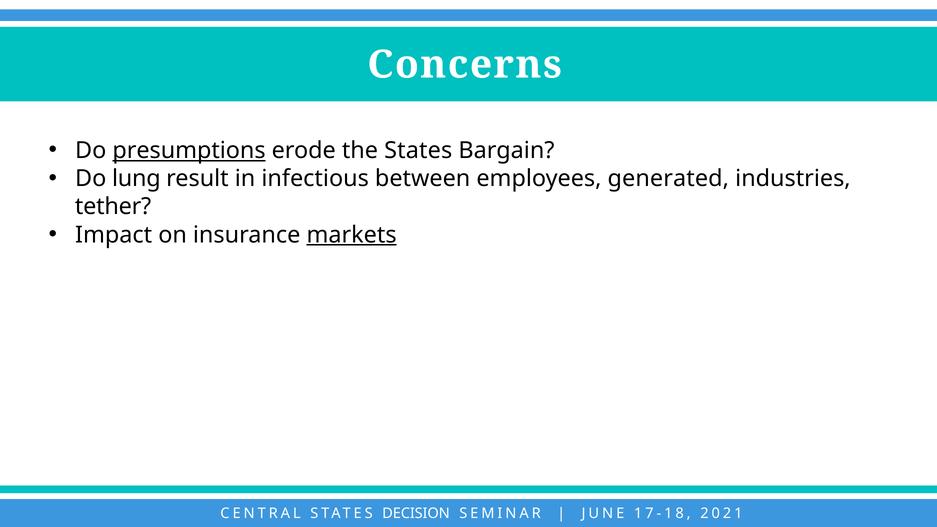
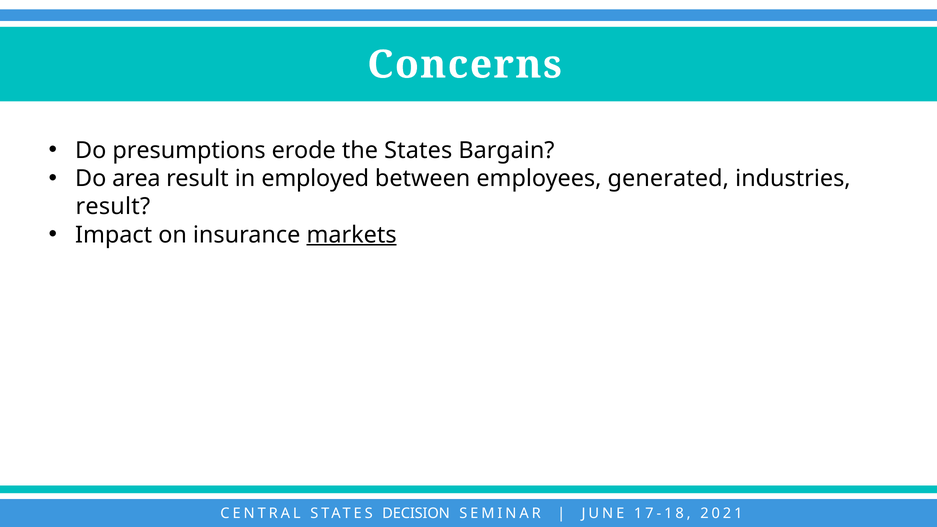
presumptions underline: present -> none
lung: lung -> area
infectious: infectious -> employed
tether at (113, 207): tether -> result
